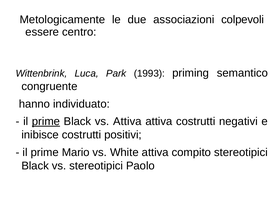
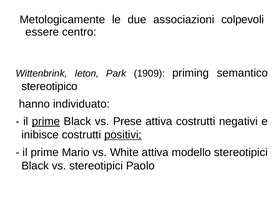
Luca: Luca -> Ieton
1993: 1993 -> 1909
congruente: congruente -> stereotipico
vs Attiva: Attiva -> Prese
positivi underline: none -> present
compito: compito -> modello
